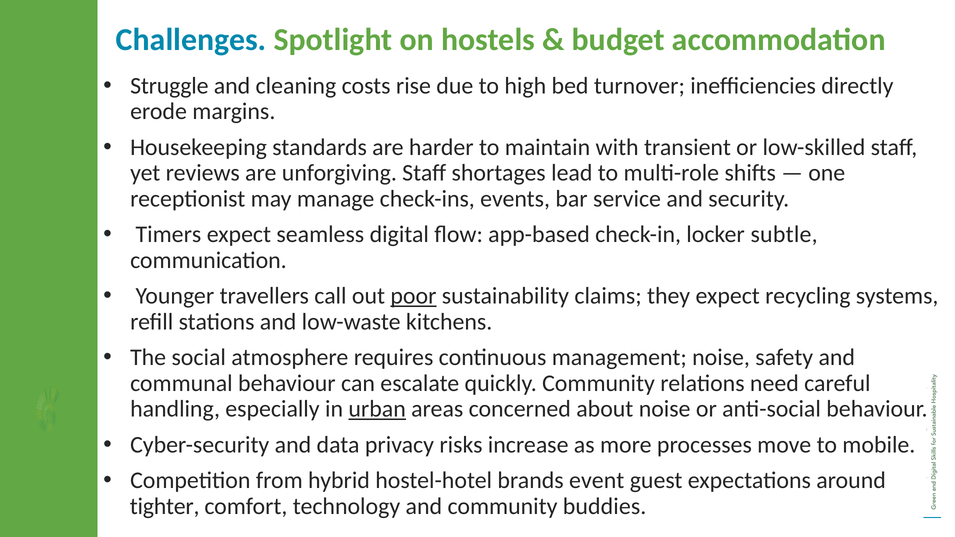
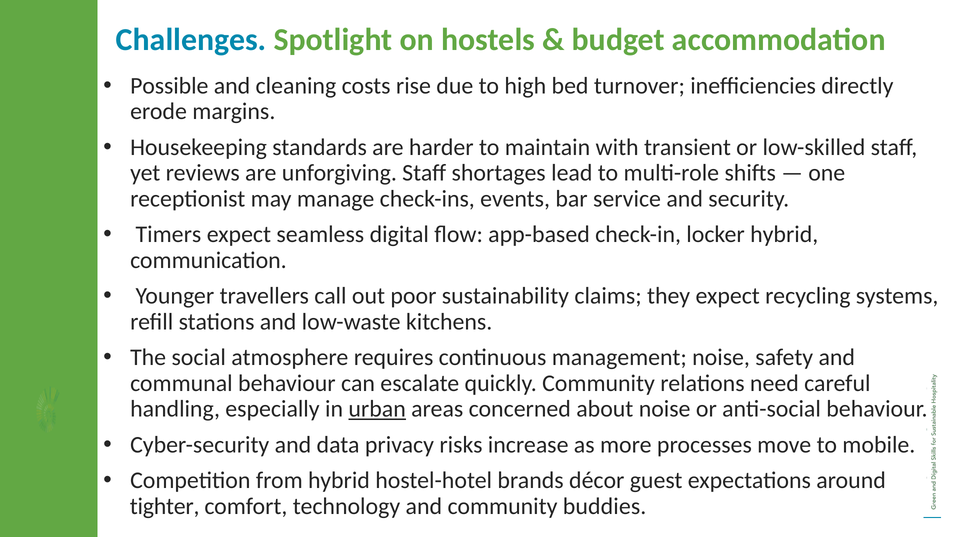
Struggle: Struggle -> Possible
locker subtle: subtle -> hybrid
poor underline: present -> none
event: event -> décor
